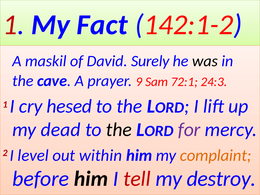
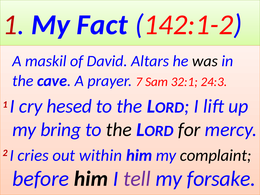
Surely: Surely -> Altars
9: 9 -> 7
72:1: 72:1 -> 32:1
dead: dead -> bring
for colour: purple -> black
level: level -> cries
complaint colour: orange -> black
tell colour: red -> purple
destroy: destroy -> forsake
